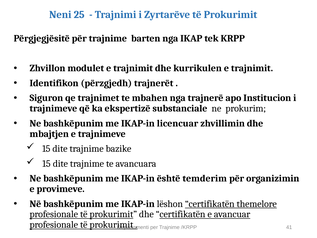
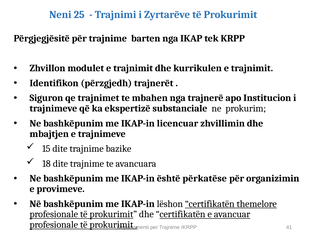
15 at (46, 163): 15 -> 18
temderim: temderim -> përkatëse
